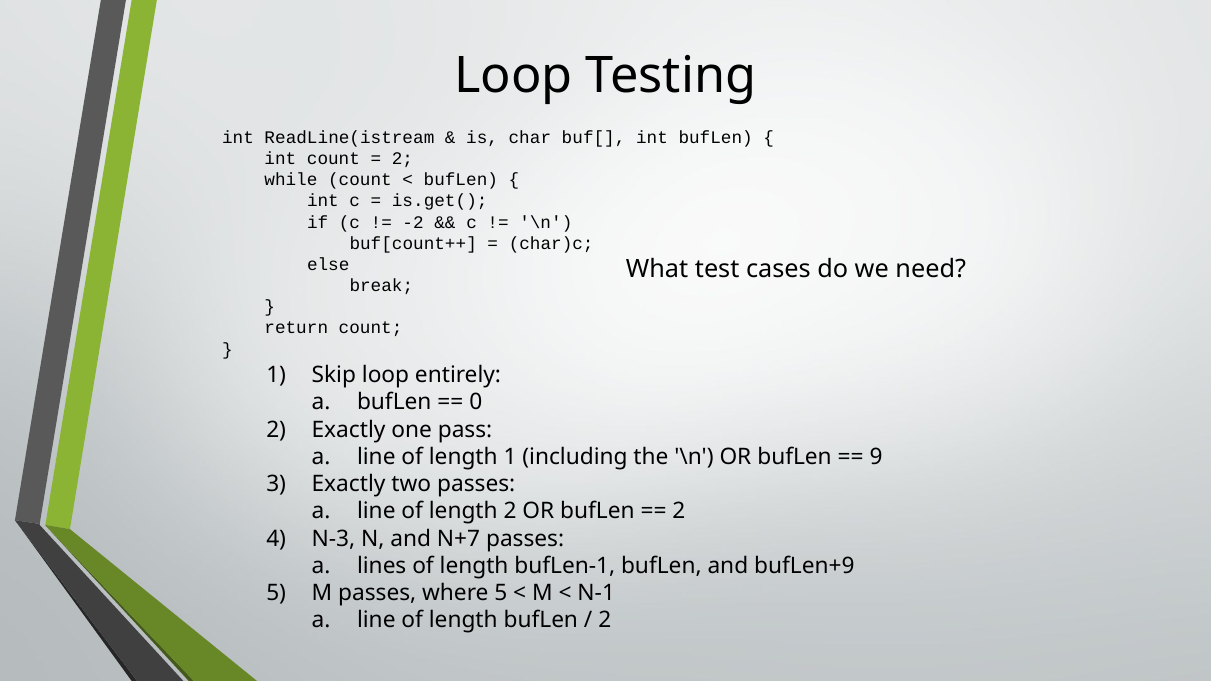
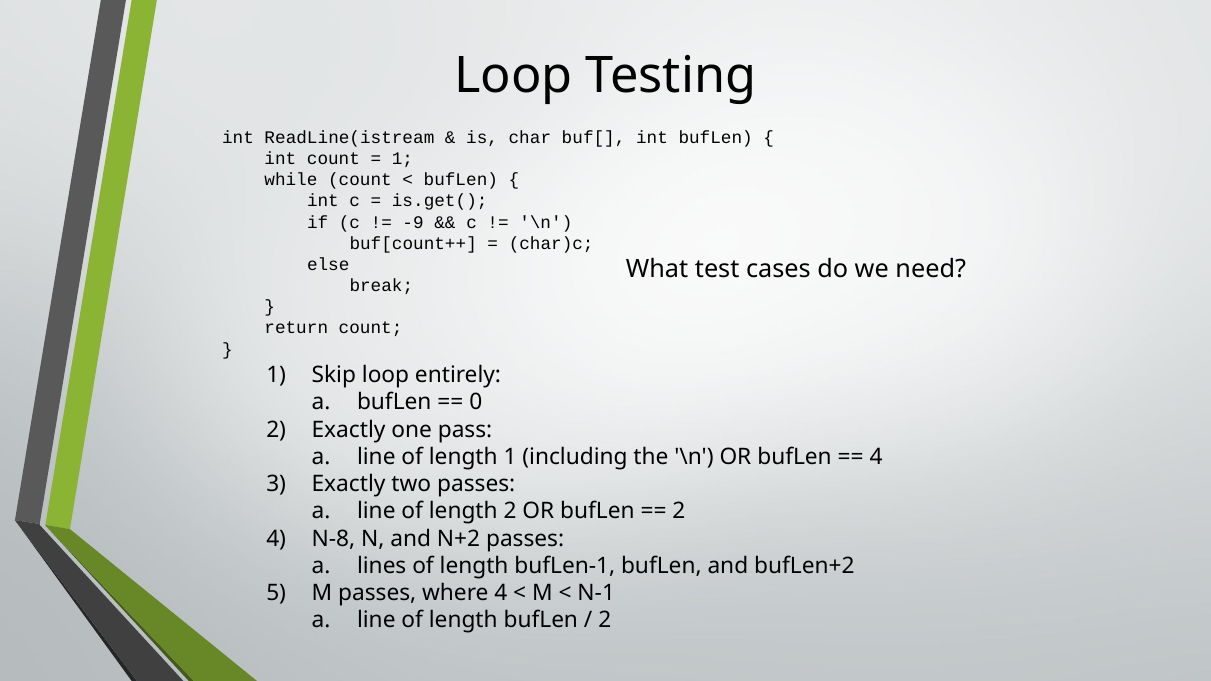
2 at (402, 159): 2 -> 1
-2: -2 -> -9
9 at (876, 457): 9 -> 4
N-3: N-3 -> N-8
N+7: N+7 -> N+2
bufLen+9: bufLen+9 -> bufLen+2
where 5: 5 -> 4
